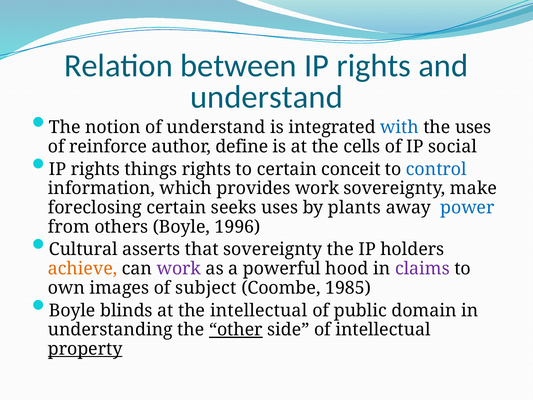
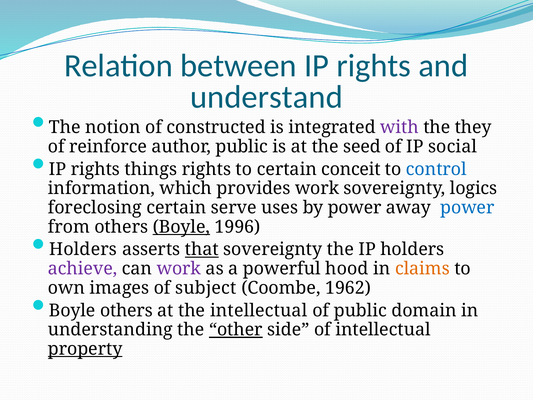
of understand: understand -> constructed
with colour: blue -> purple
the uses: uses -> they
author define: define -> public
cells: cells -> seed
make: make -> logics
seeks: seeks -> serve
by plants: plants -> power
Boyle at (181, 227) underline: none -> present
Cultural at (83, 249): Cultural -> Holders
that underline: none -> present
achieve colour: orange -> purple
claims colour: purple -> orange
1985: 1985 -> 1962
Boyle blinds: blinds -> others
